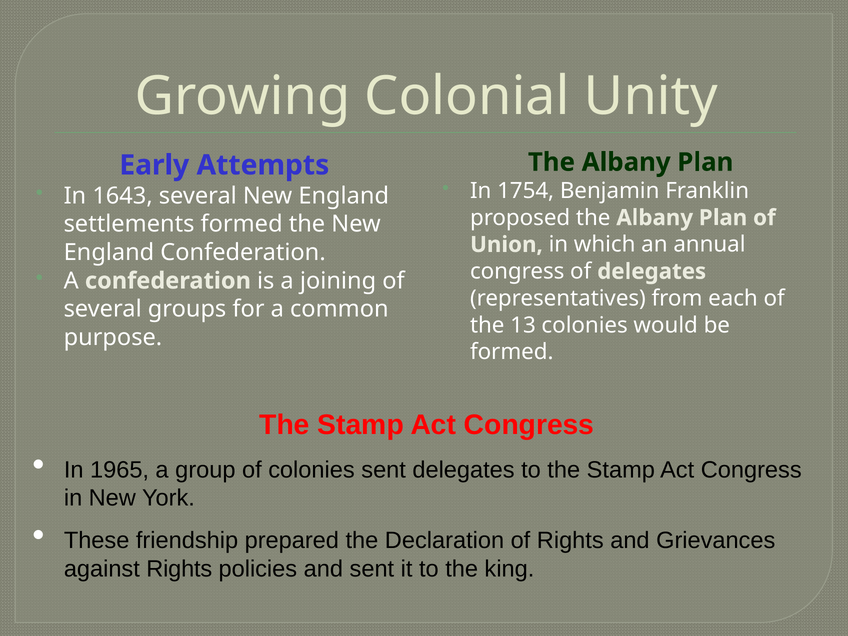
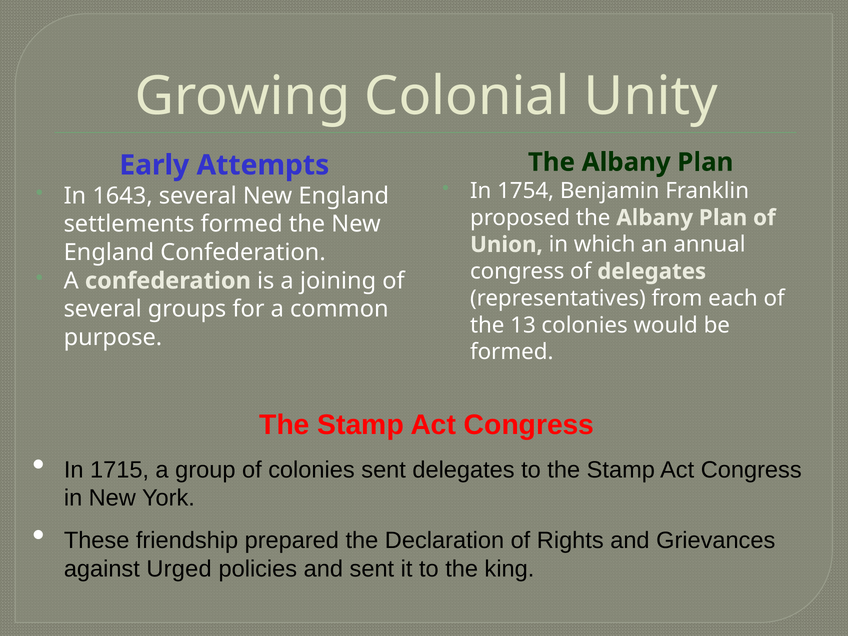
1965: 1965 -> 1715
against Rights: Rights -> Urged
